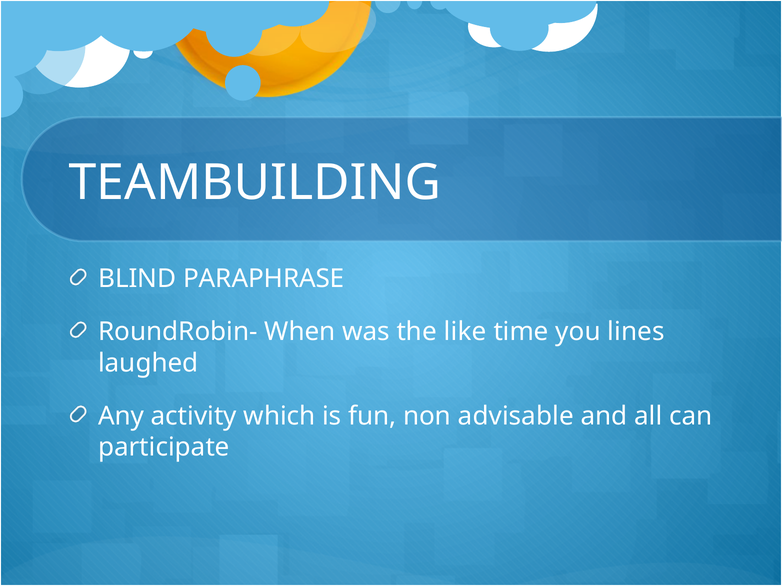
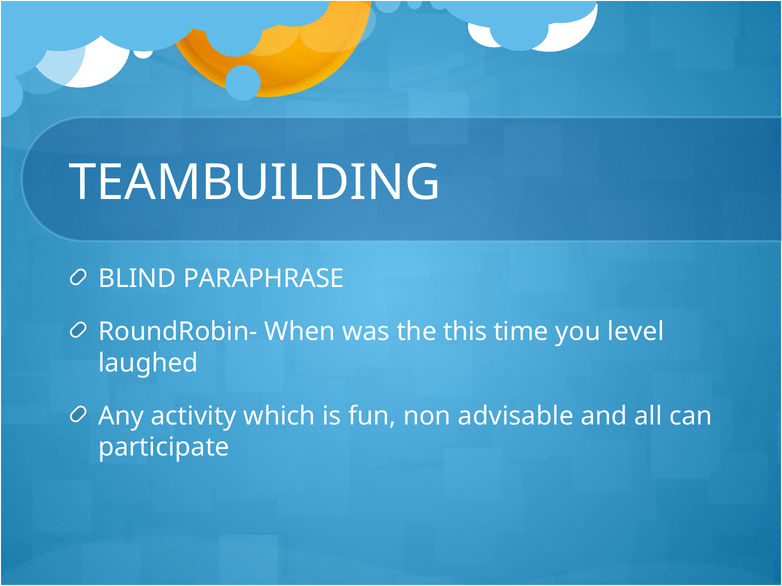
like: like -> this
lines: lines -> level
